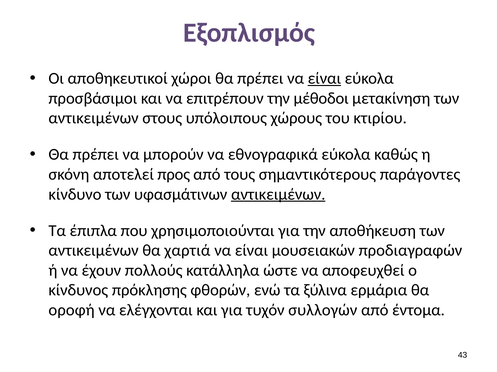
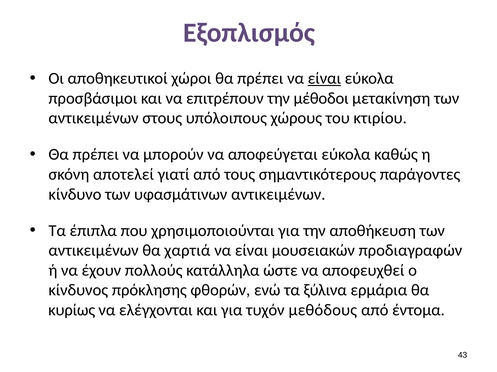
εθνογραφικά: εθνογραφικά -> αποφεύγεται
προς: προς -> γιατί
αντικειμένων at (278, 195) underline: present -> none
οροφή: οροφή -> κυρίως
συλλογών: συλλογών -> μεθόδους
